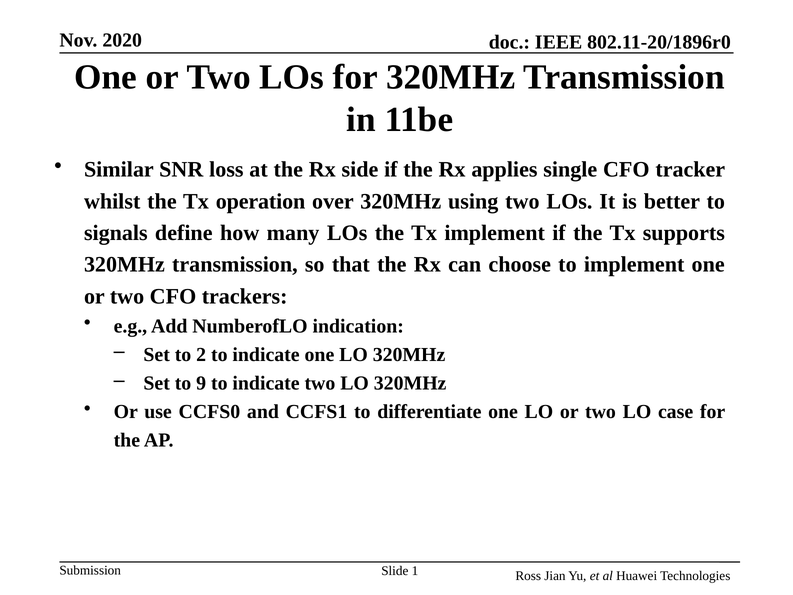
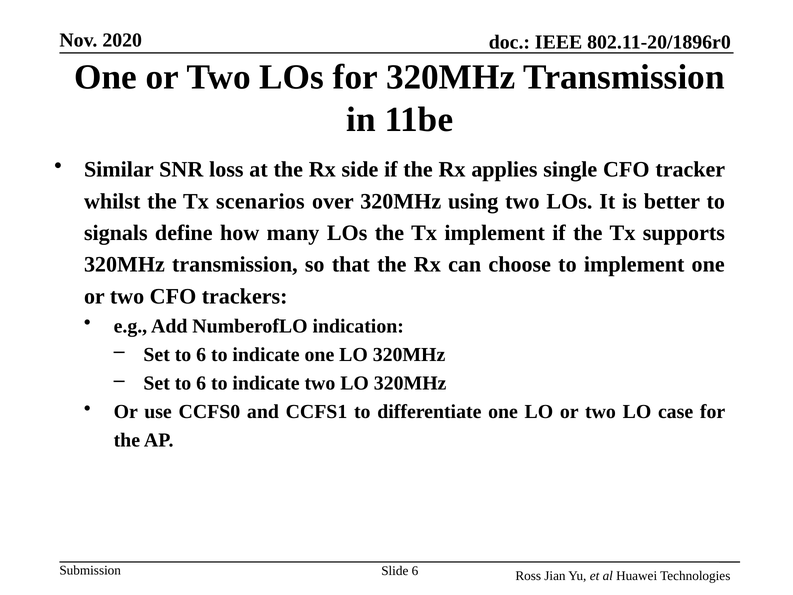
operation: operation -> scenarios
2 at (201, 355): 2 -> 6
9 at (201, 383): 9 -> 6
Slide 1: 1 -> 6
